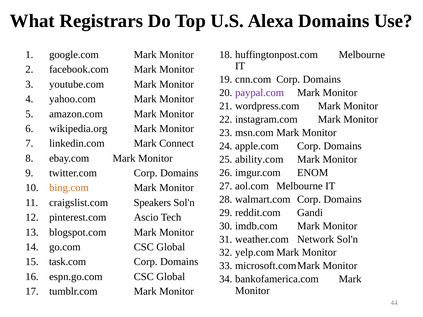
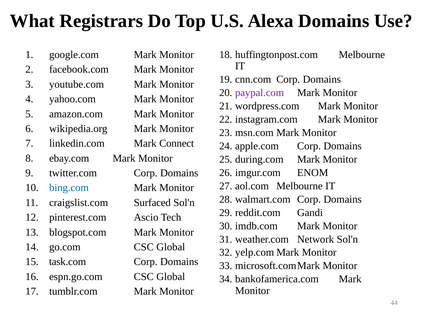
ability.com: ability.com -> during.com
bing.com colour: orange -> blue
Speakers: Speakers -> Surfaced
